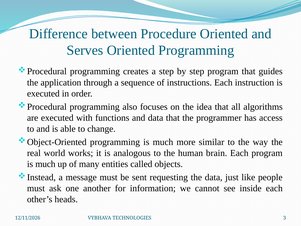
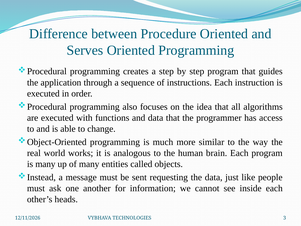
much at (45, 164): much -> many
